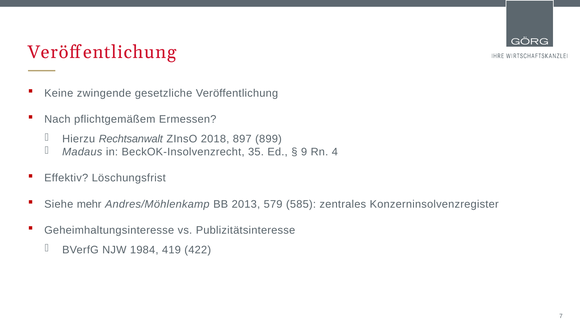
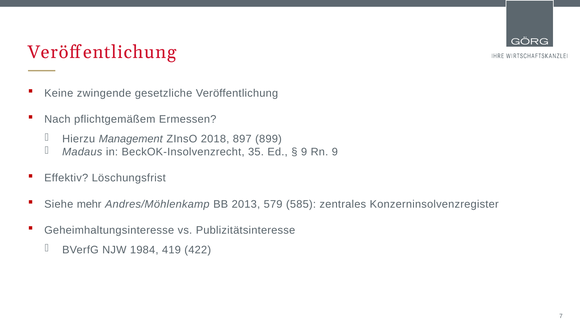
Rechtsanwalt: Rechtsanwalt -> Management
Rn 4: 4 -> 9
